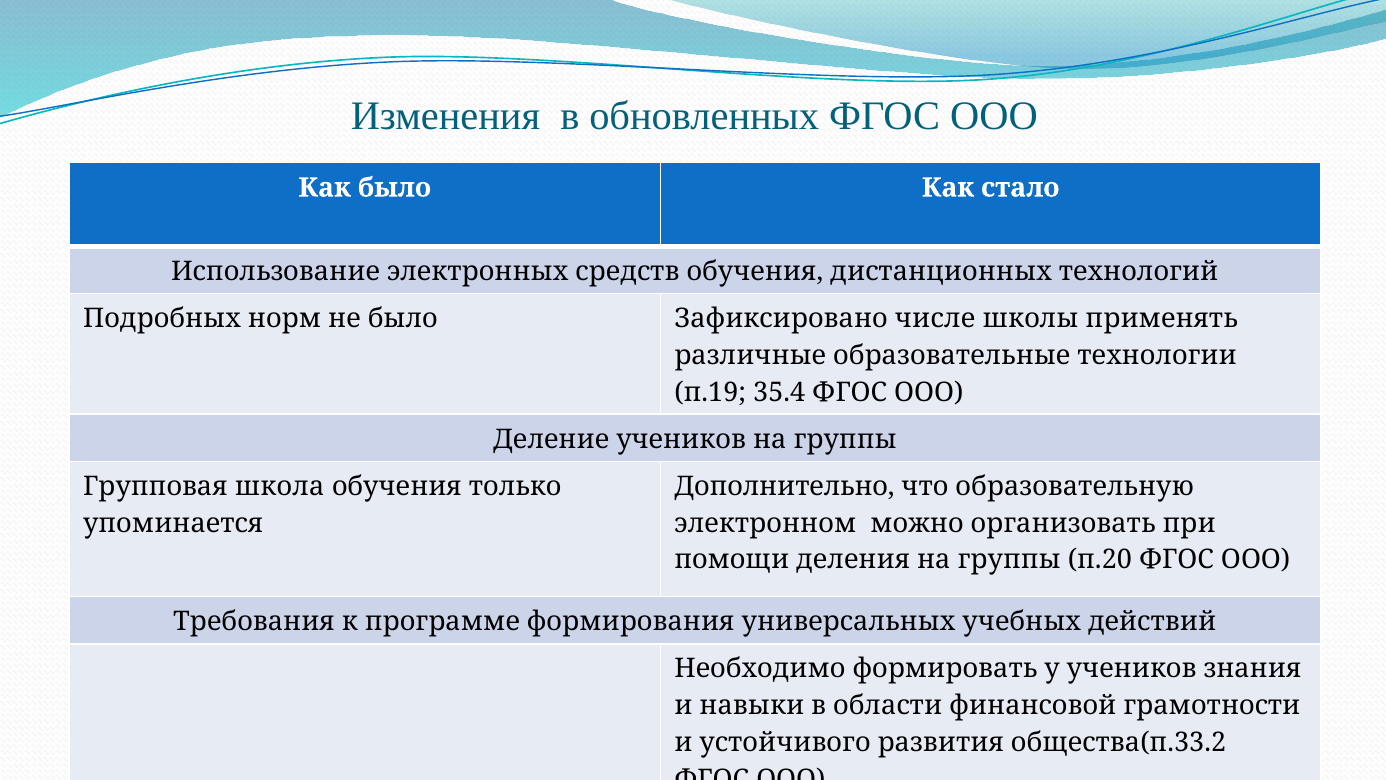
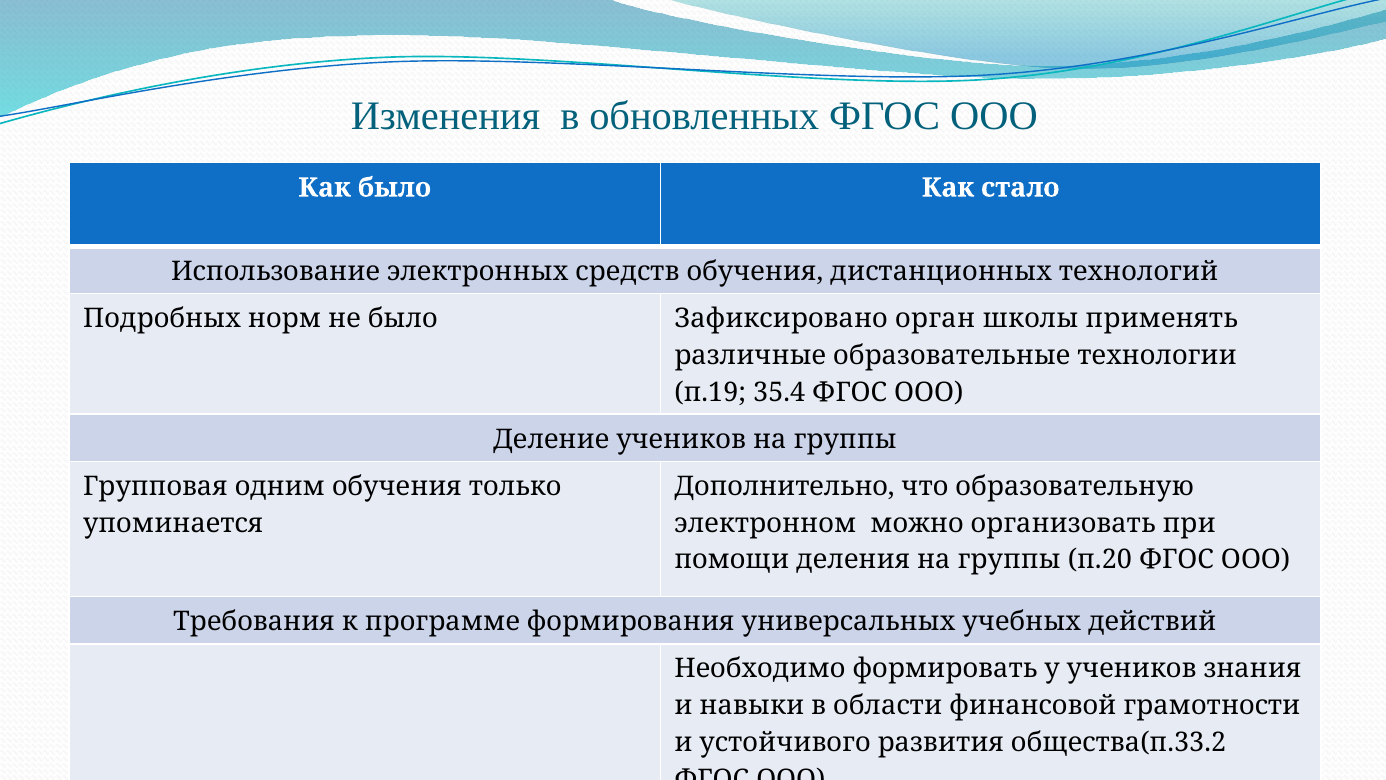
числе: числе -> орган
школа: школа -> одним
